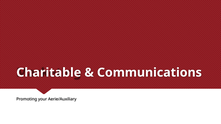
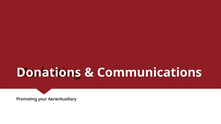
Charitable: Charitable -> Donations
